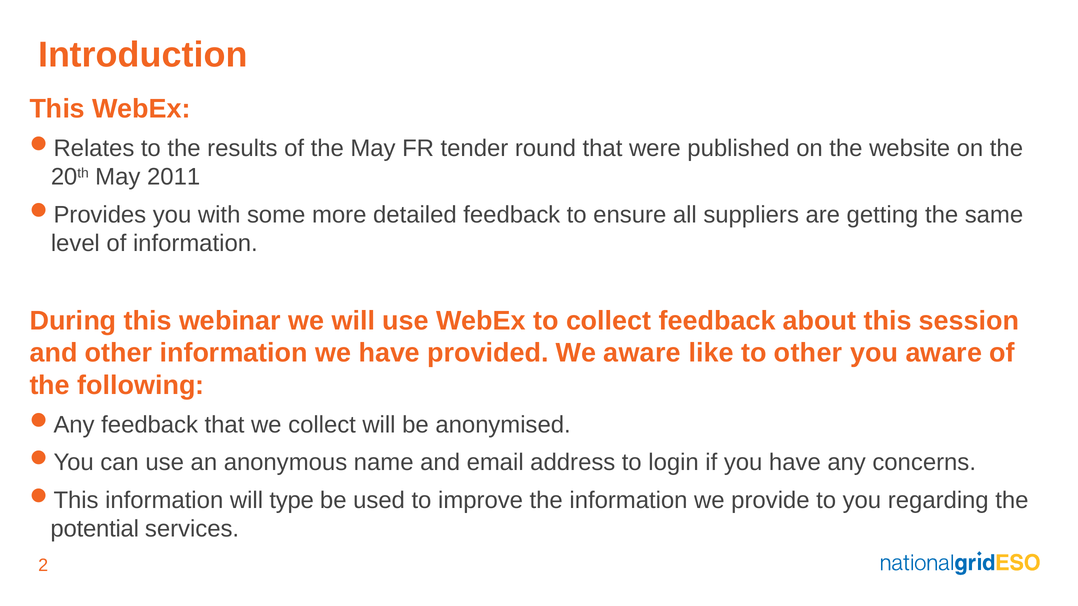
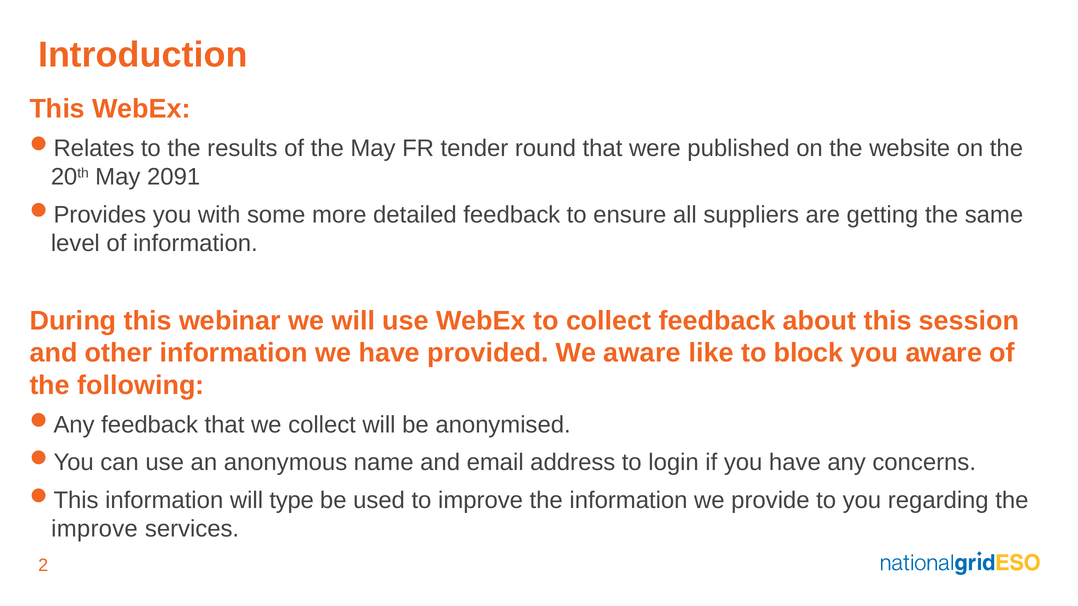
2011: 2011 -> 2091
to other: other -> block
potential at (95, 529): potential -> improve
